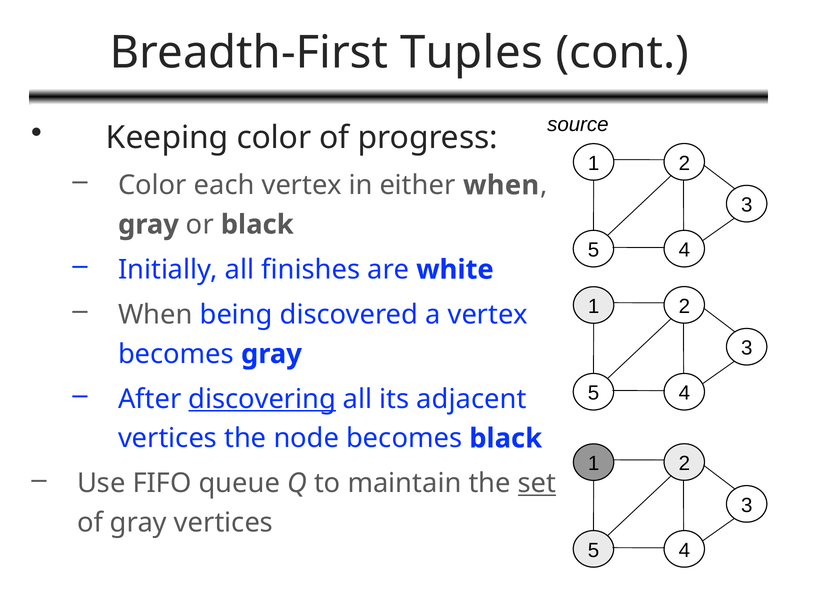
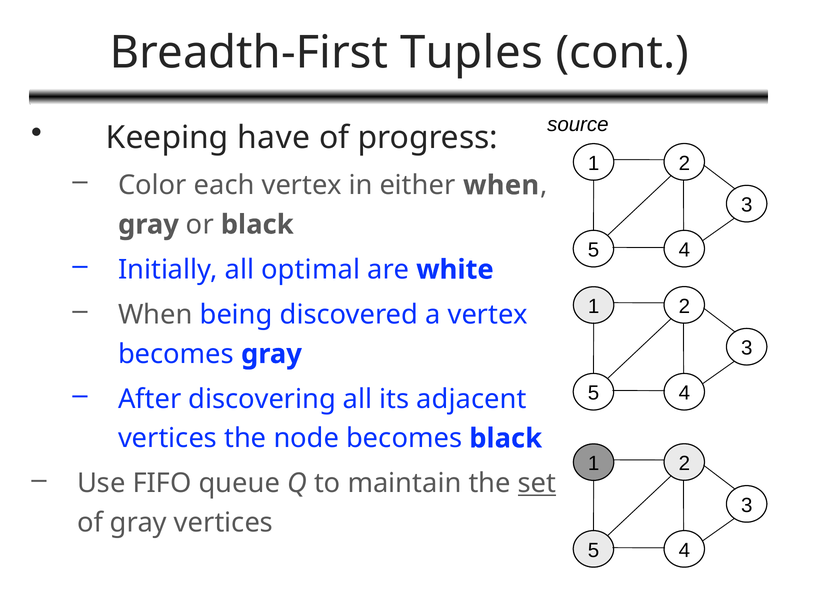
Keeping color: color -> have
finishes: finishes -> optimal
discovering underline: present -> none
